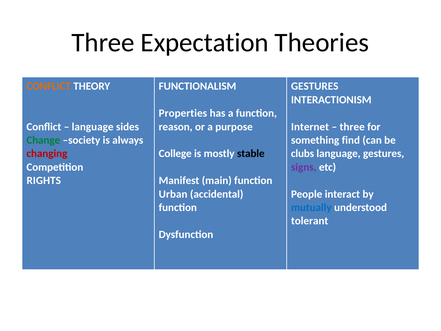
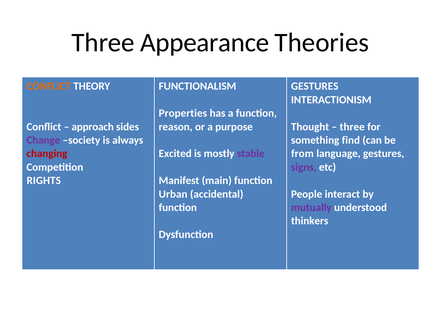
Expectation: Expectation -> Appearance
language at (93, 127): language -> approach
Internet: Internet -> Thought
Change colour: green -> purple
College: College -> Excited
stable colour: black -> purple
clubs: clubs -> from
mutually colour: blue -> purple
tolerant: tolerant -> thinkers
